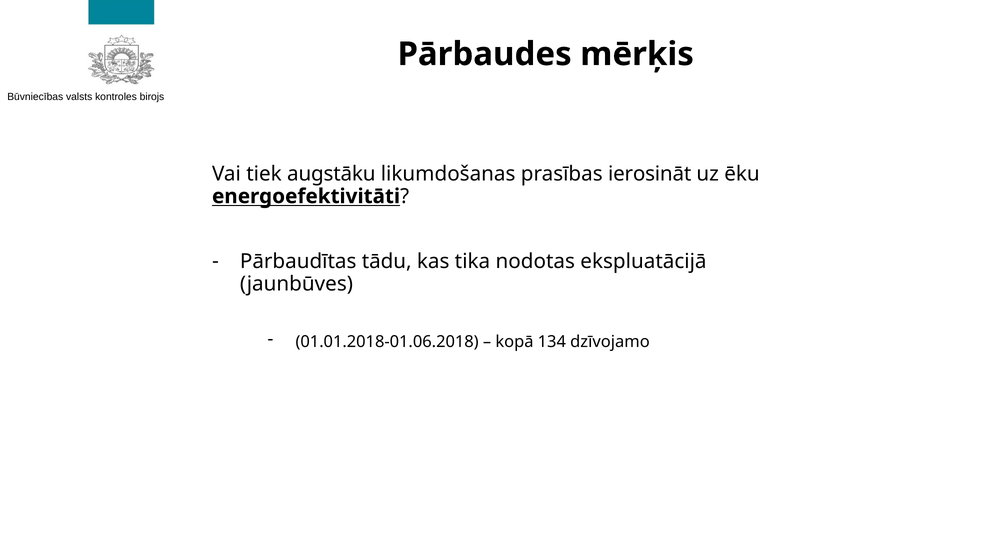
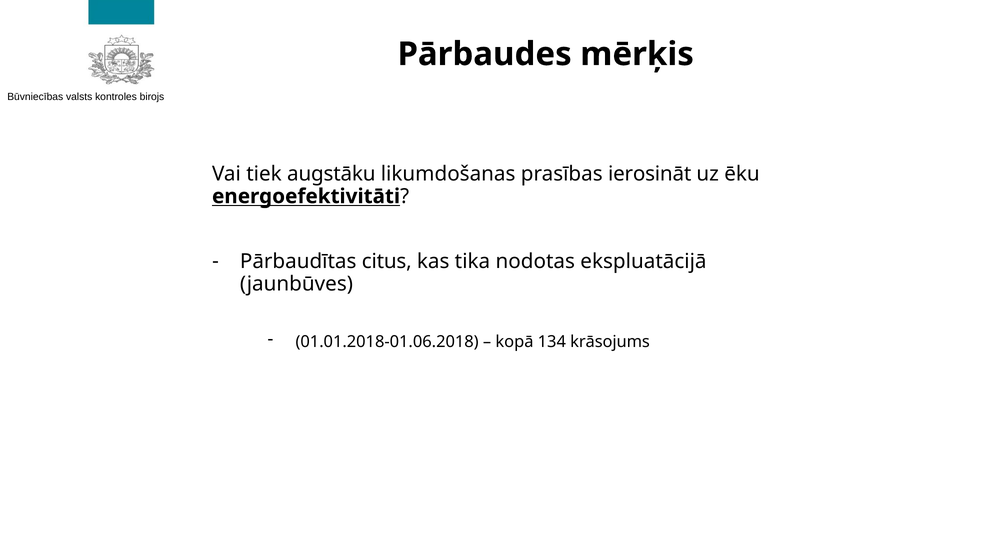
tādu: tādu -> citus
dzīvojamo: dzīvojamo -> krāsojums
